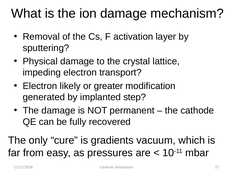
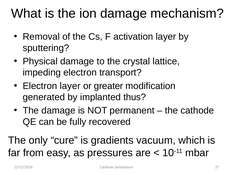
Electron likely: likely -> layer
step: step -> thus
